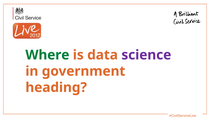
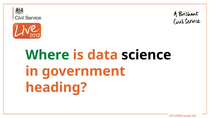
science colour: purple -> black
